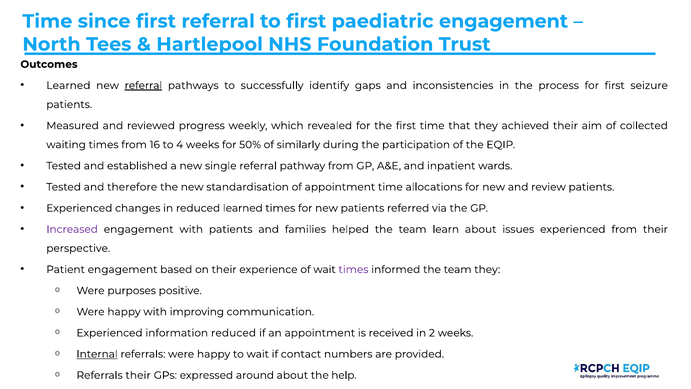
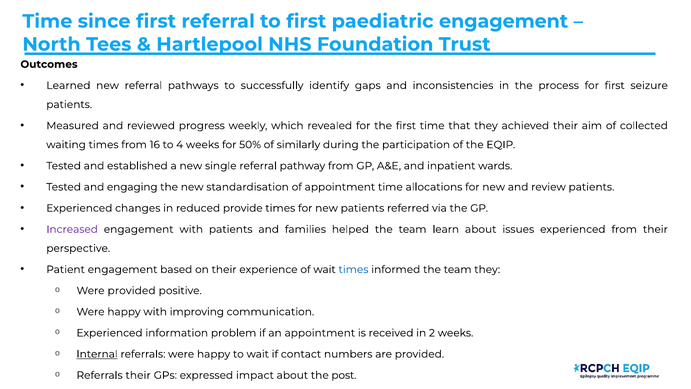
referral at (143, 85) underline: present -> none
therefore: therefore -> engaging
reduced learned: learned -> provide
times at (354, 269) colour: purple -> blue
Were purposes: purposes -> provided
information reduced: reduced -> problem
around: around -> impact
help: help -> post
